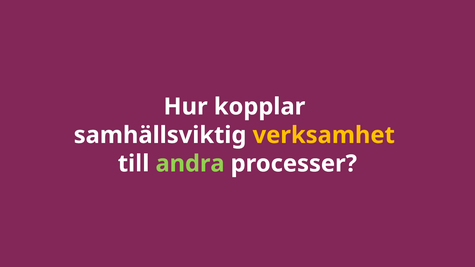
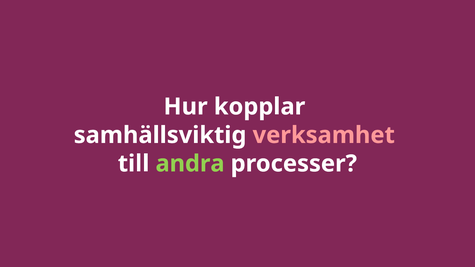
verksamhet colour: yellow -> pink
